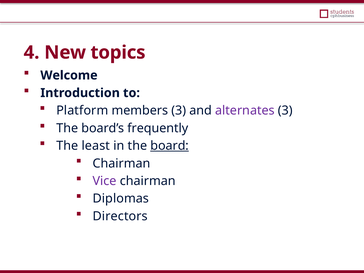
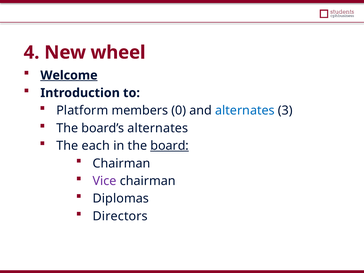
topics: topics -> wheel
Welcome underline: none -> present
members 3: 3 -> 0
alternates at (245, 111) colour: purple -> blue
board’s frequently: frequently -> alternates
least: least -> each
